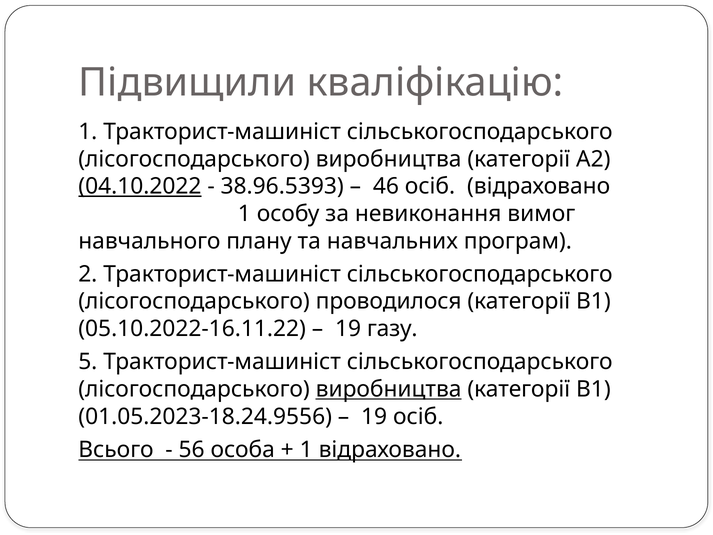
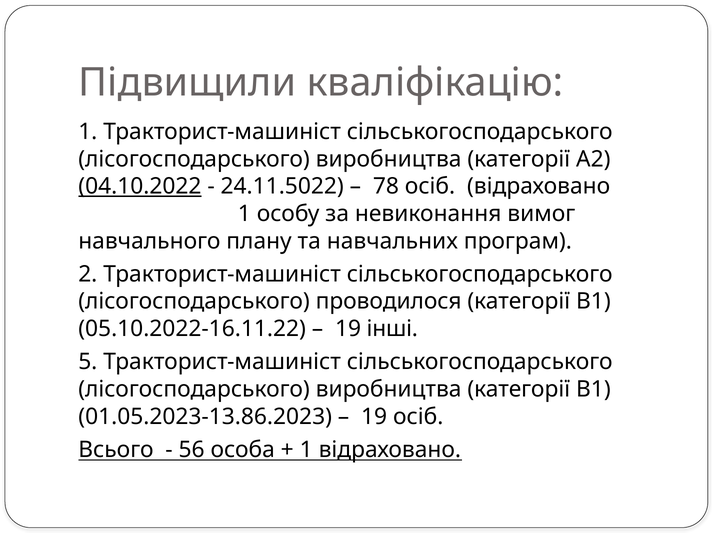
38.96.5393: 38.96.5393 -> 24.11.5022
46: 46 -> 78
газу: газу -> інші
виробництва at (389, 389) underline: present -> none
01.05.2023-18.24.9556: 01.05.2023-18.24.9556 -> 01.05.2023-13.86.2023
